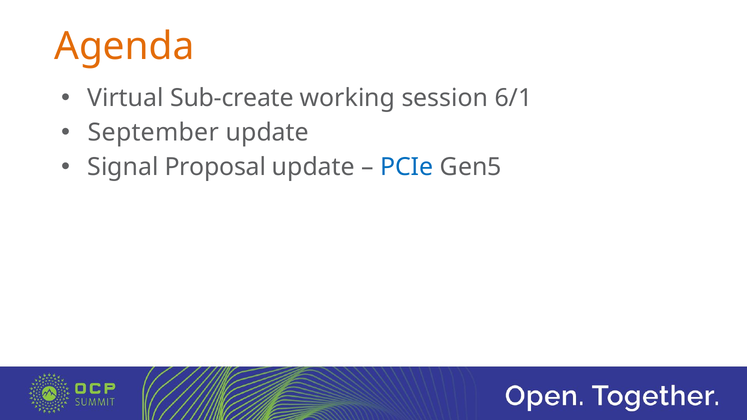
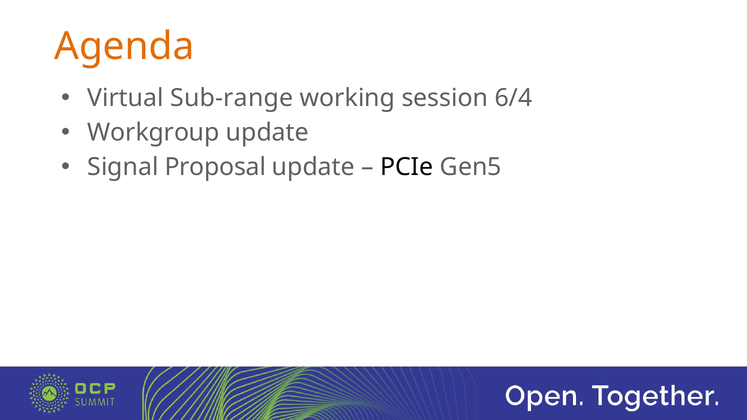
Sub-create: Sub-create -> Sub-range
6/1: 6/1 -> 6/4
September: September -> Workgroup
PCIe colour: blue -> black
